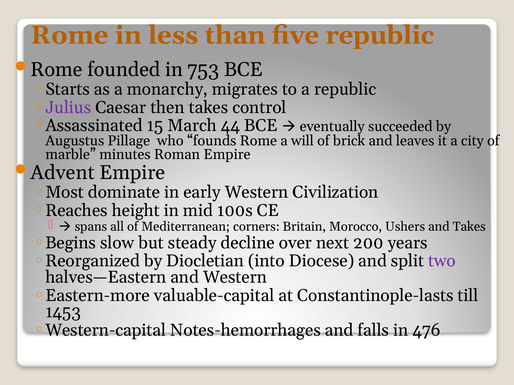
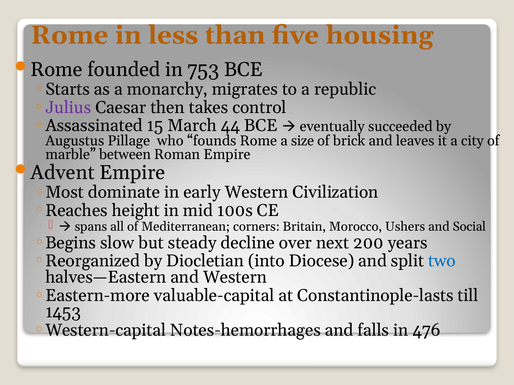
five republic: republic -> housing
will: will -> size
minutes: minutes -> between
and Takes: Takes -> Social
two colour: purple -> blue
